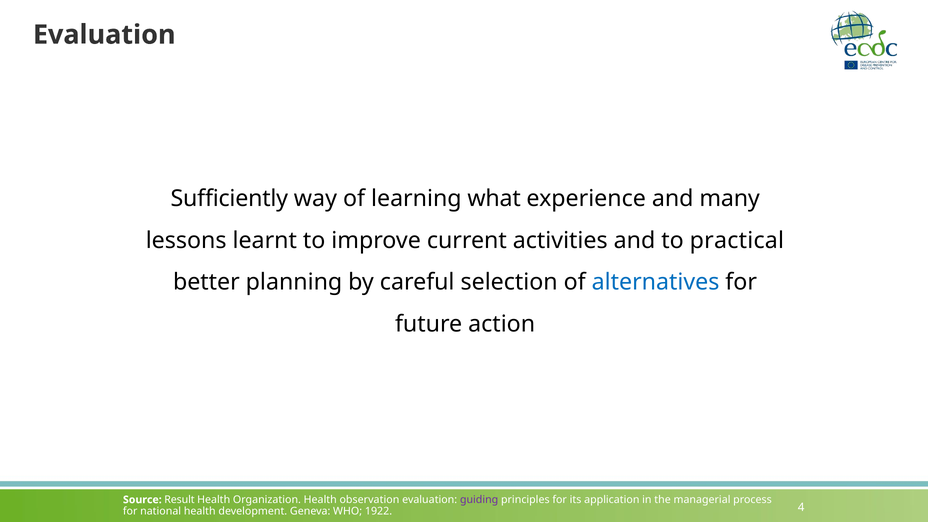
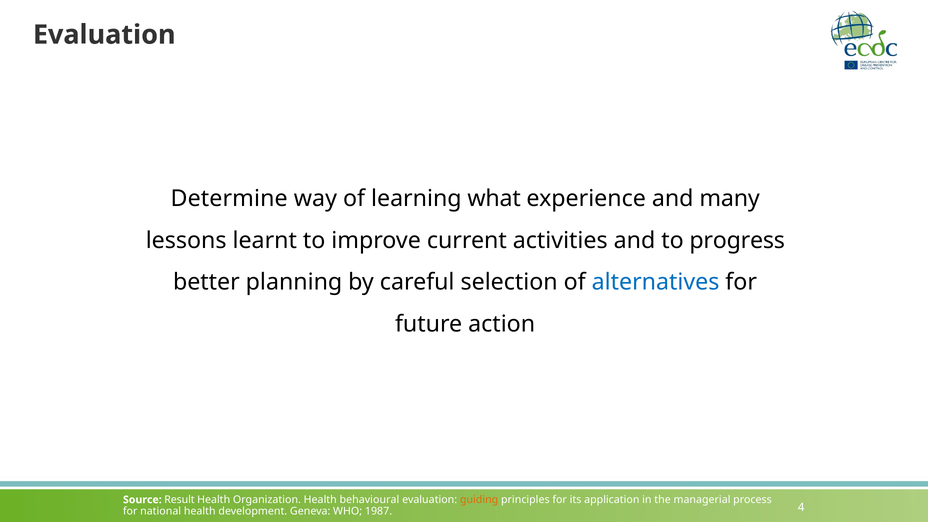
Sufficiently: Sufficiently -> Determine
practical: practical -> progress
observation: observation -> behavioural
guiding colour: purple -> orange
1922: 1922 -> 1987
